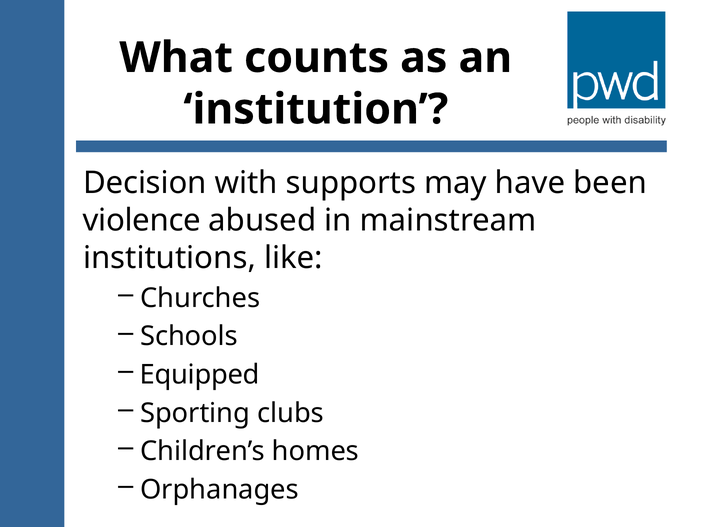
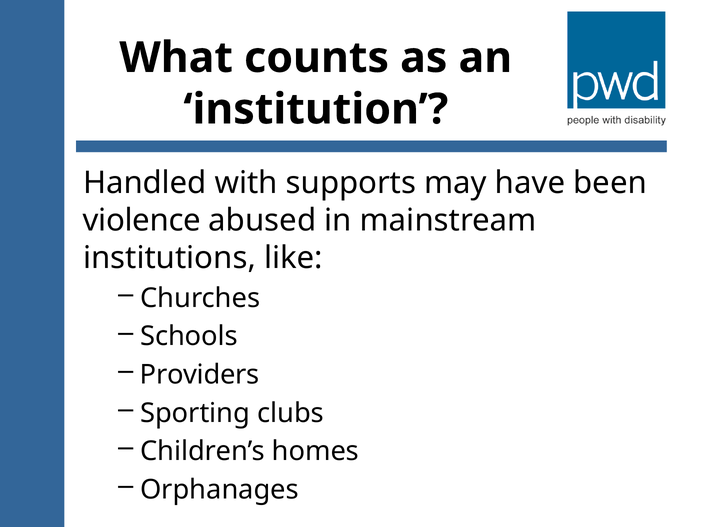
Decision: Decision -> Handled
Equipped: Equipped -> Providers
